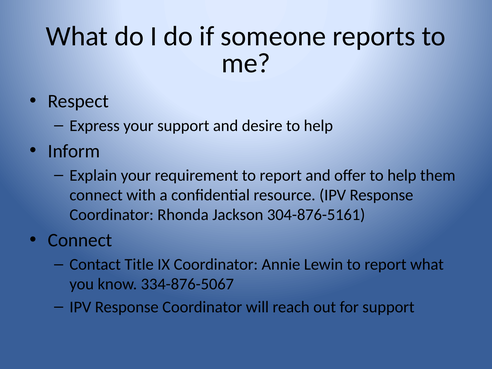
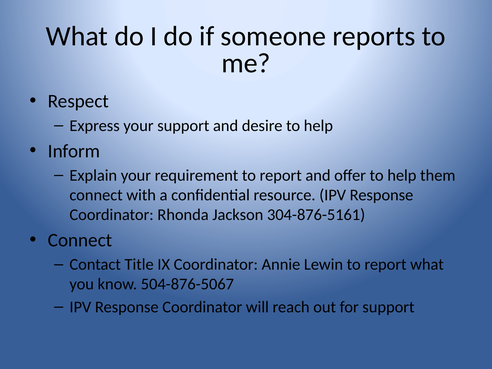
334-876-5067: 334-876-5067 -> 504-876-5067
